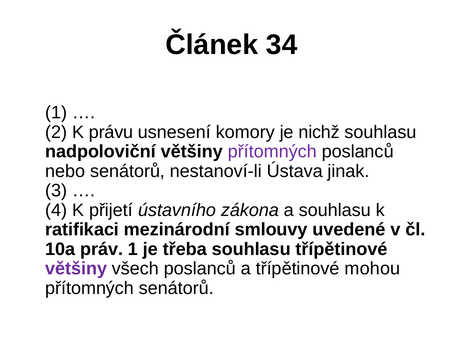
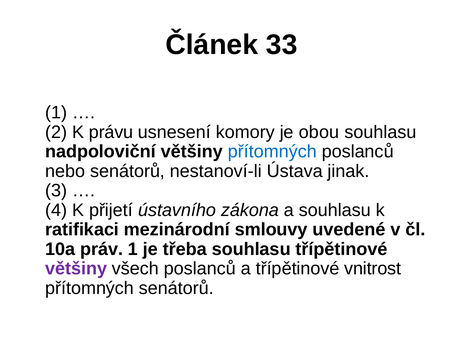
34: 34 -> 33
nichž: nichž -> obou
přítomných at (272, 151) colour: purple -> blue
mohou: mohou -> vnitrost
